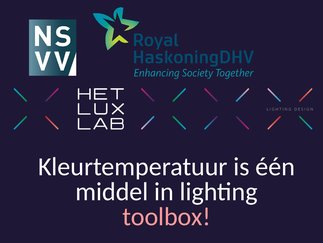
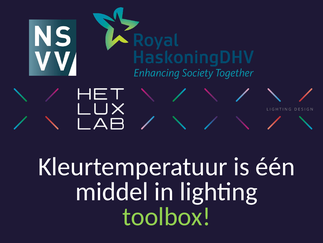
toolbox colour: pink -> light green
